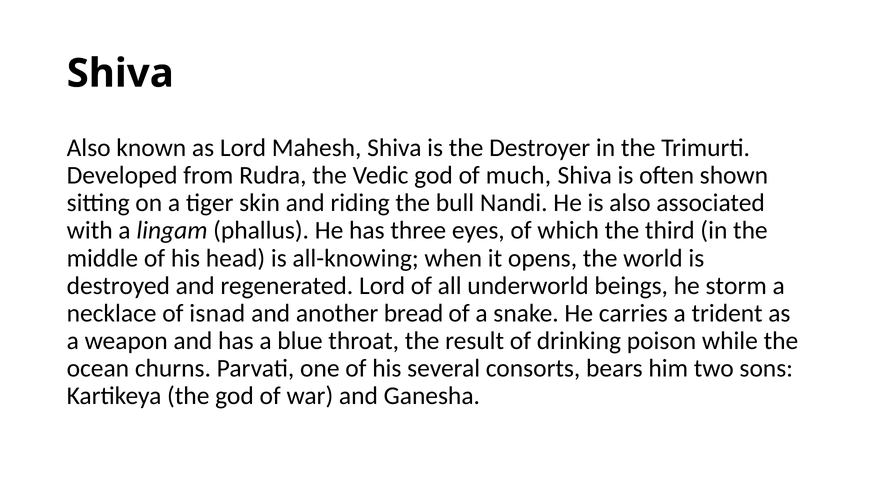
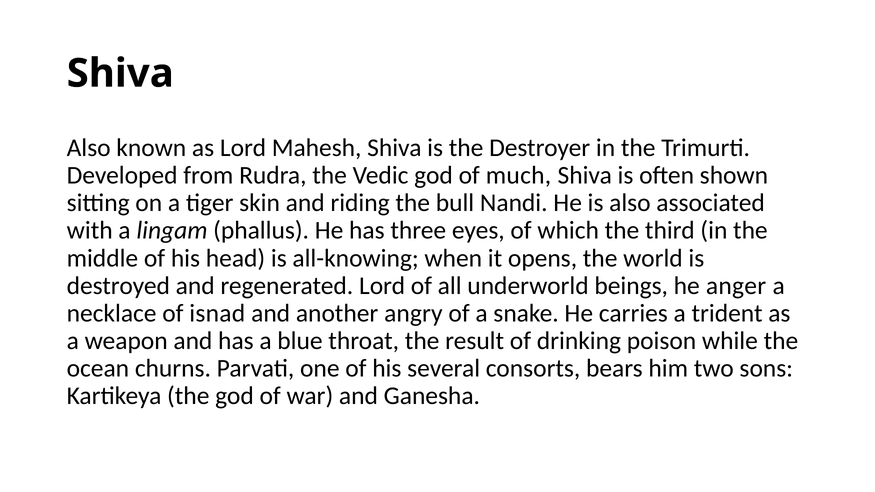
storm: storm -> anger
bread: bread -> angry
